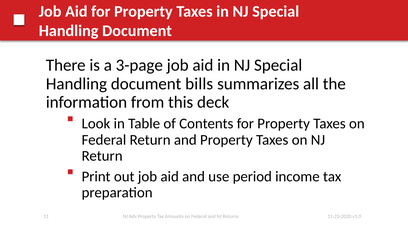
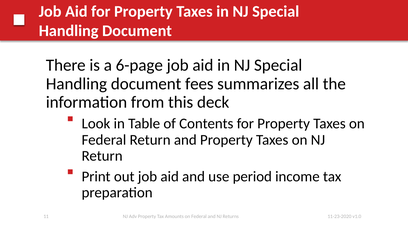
3-page: 3-page -> 6-page
bills: bills -> fees
